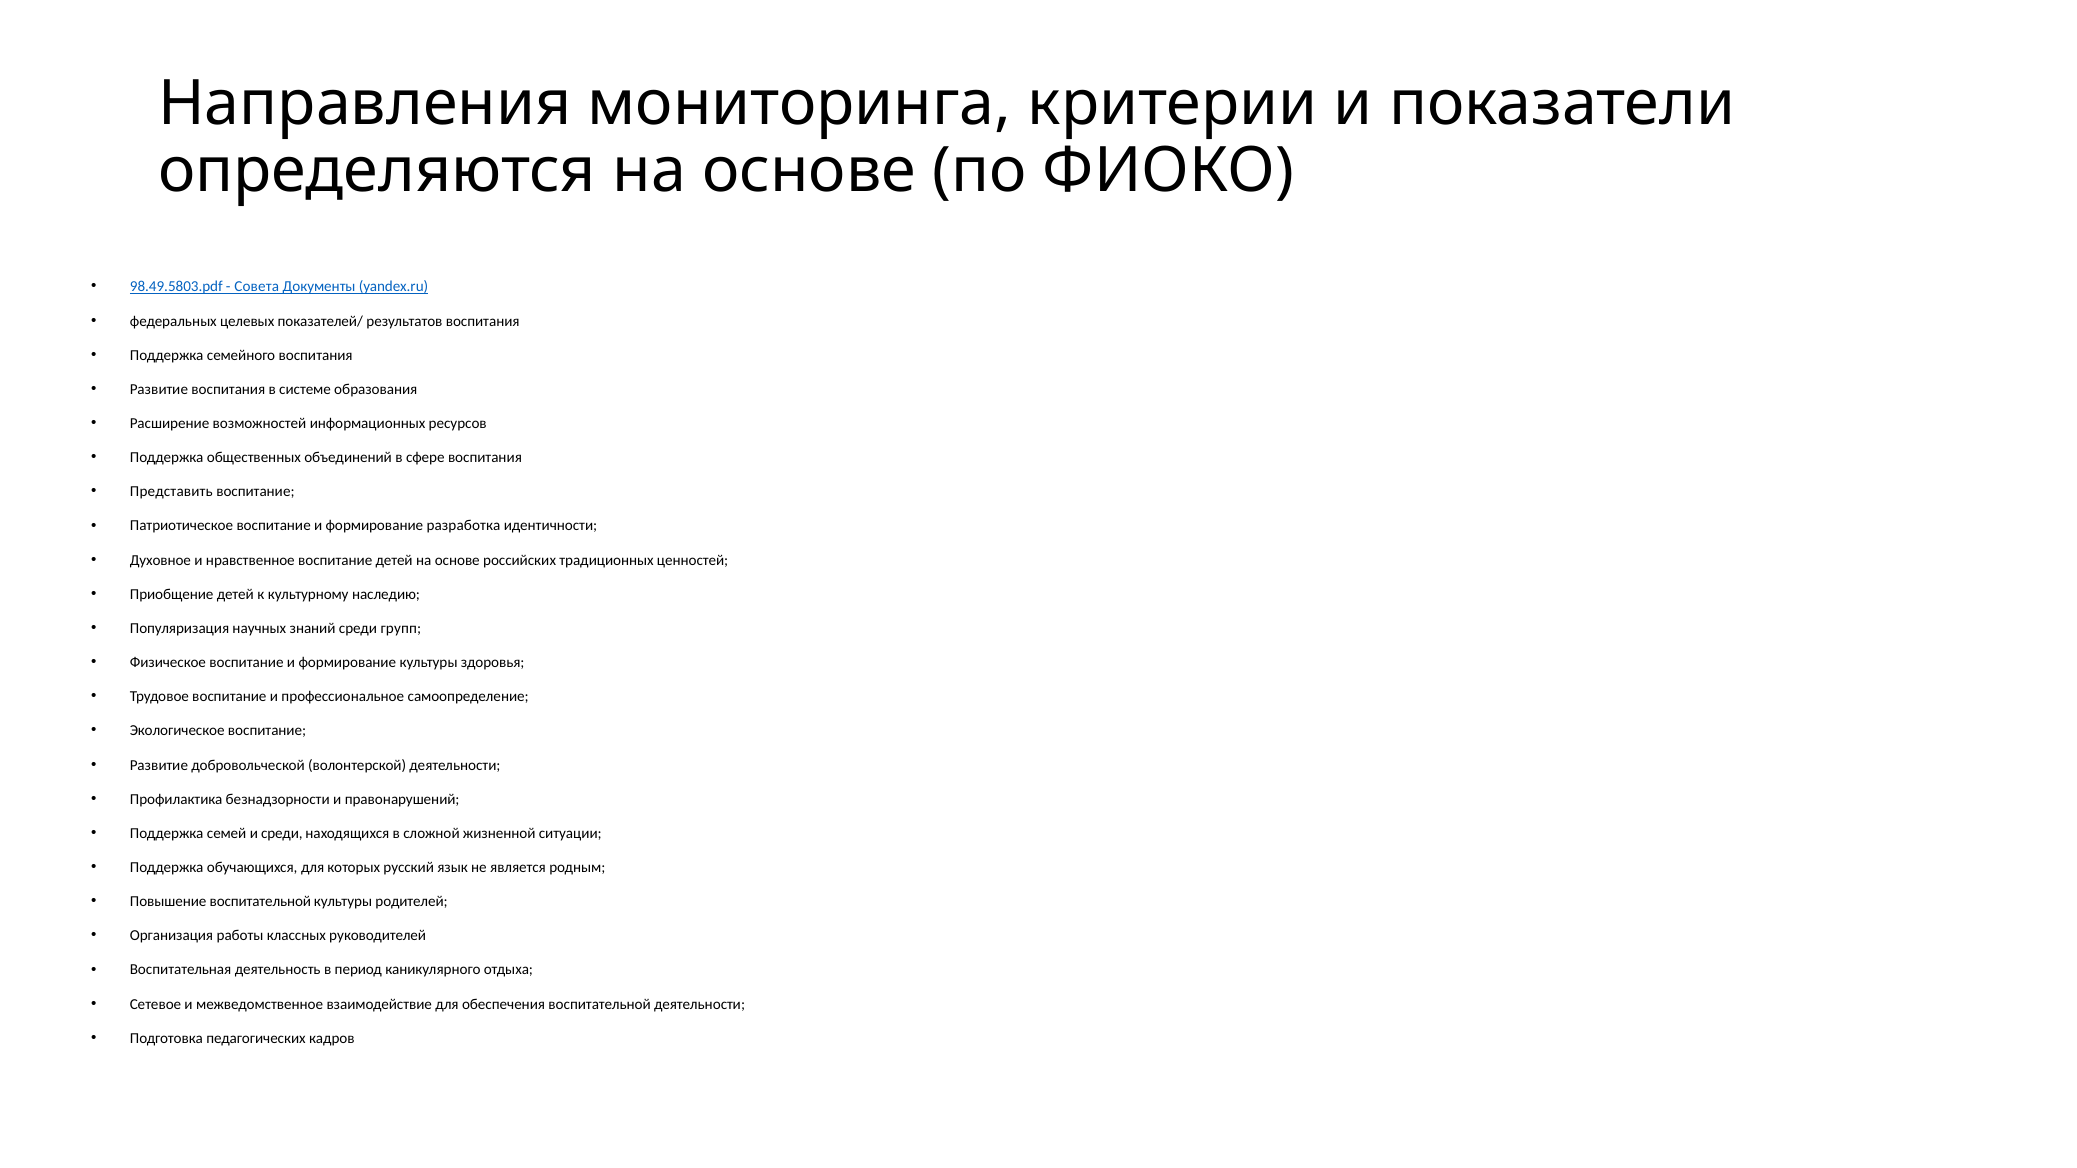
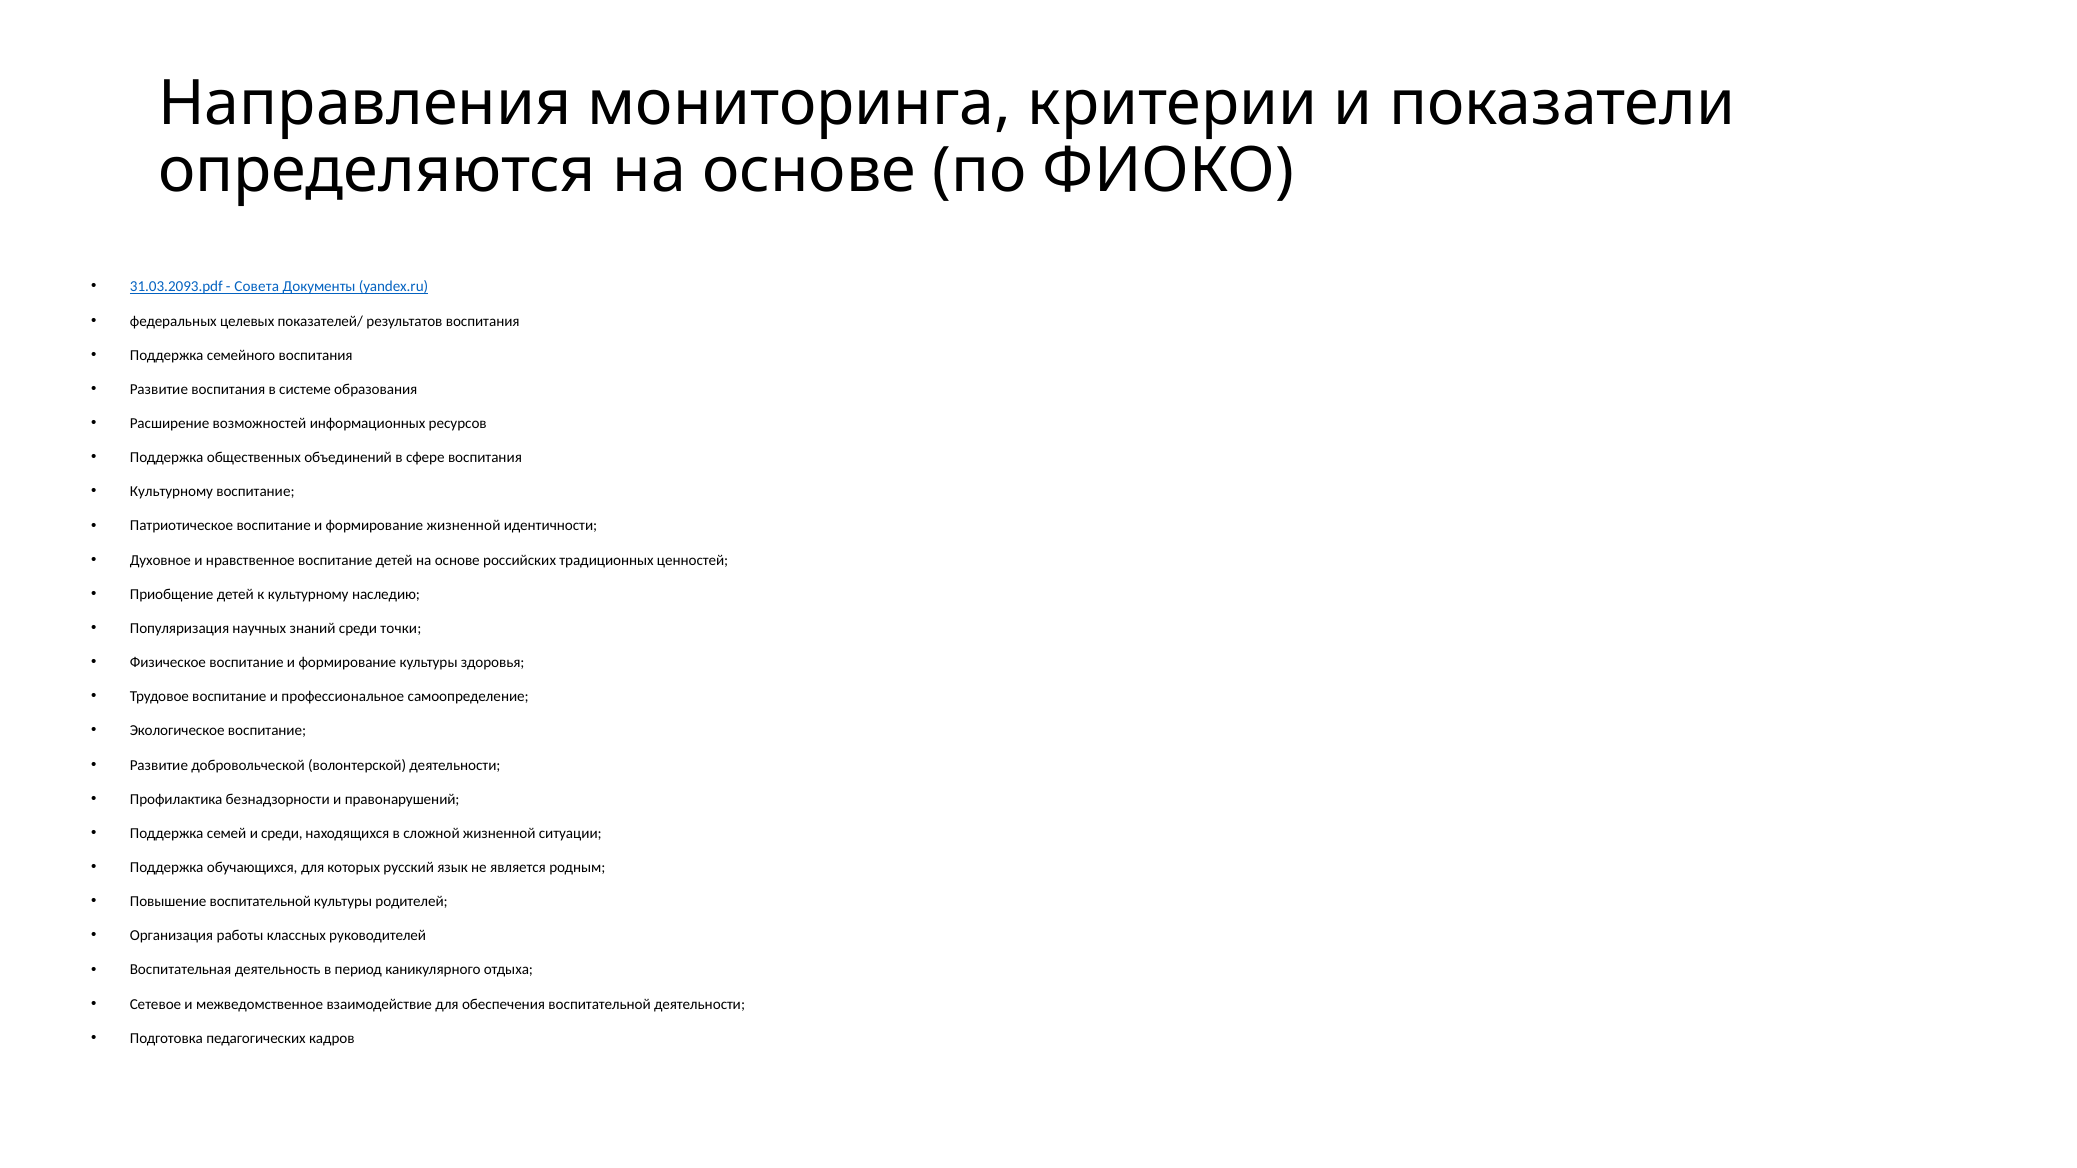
98.49.5803.pdf: 98.49.5803.pdf -> 31.03.2093.pdf
Представить at (171, 492): Представить -> Культурному
формирование разработка: разработка -> жизненной
групп: групп -> точки
